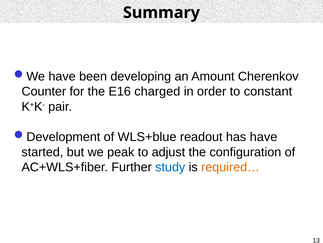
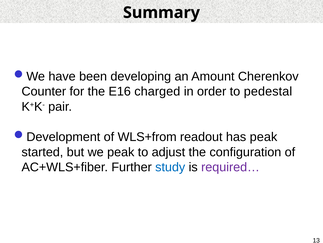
constant: constant -> pedestal
WLS+blue: WLS+blue -> WLS+from
has have: have -> peak
required… colour: orange -> purple
